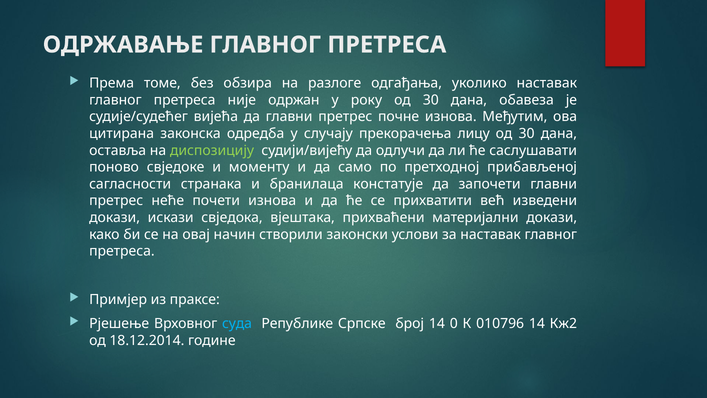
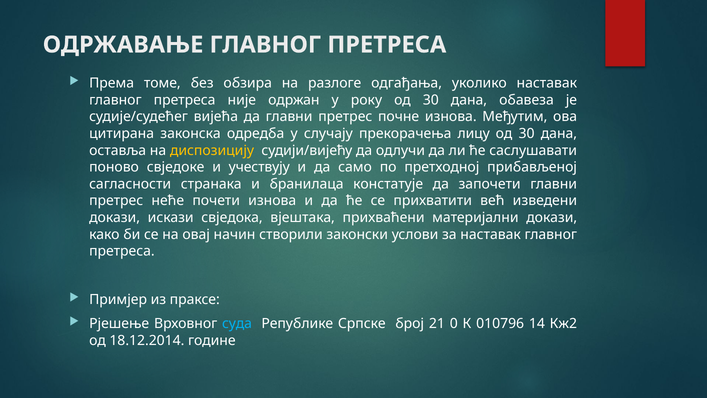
диспозицију colour: light green -> yellow
моменту: моменту -> учествују
број 14: 14 -> 21
